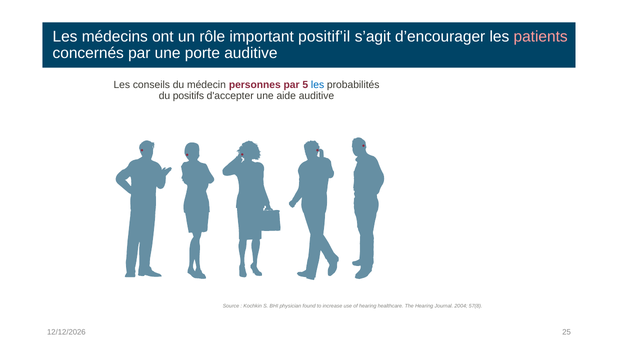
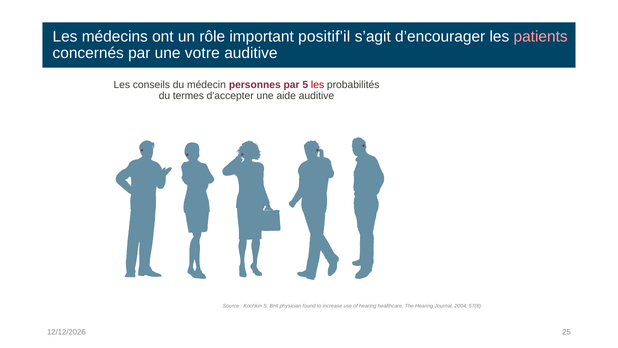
porte: porte -> votre
les at (318, 85) colour: blue -> red
positifs: positifs -> termes
